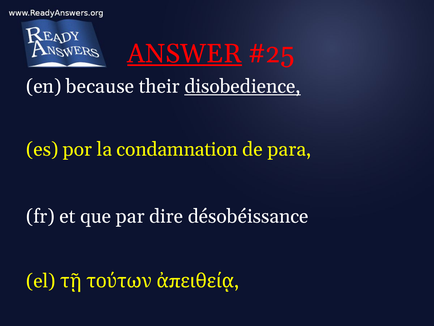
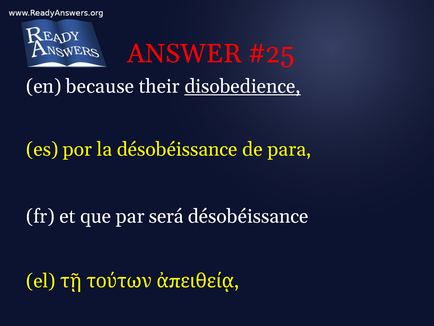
ANSWER underline: present -> none
la condamnation: condamnation -> désobéissance
dire: dire -> será
